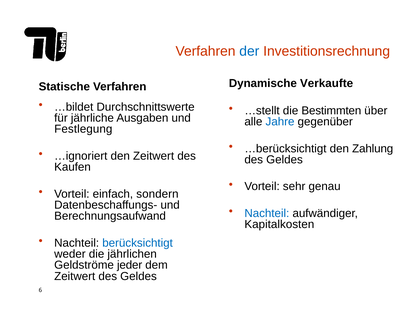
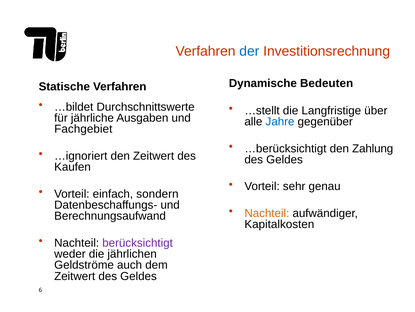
Verkaufte: Verkaufte -> Bedeuten
Bestimmten: Bestimmten -> Langfristige
Festlegung: Festlegung -> Fachgebiet
Nachteil at (267, 213) colour: blue -> orange
berücksichtigt colour: blue -> purple
jeder: jeder -> auch
